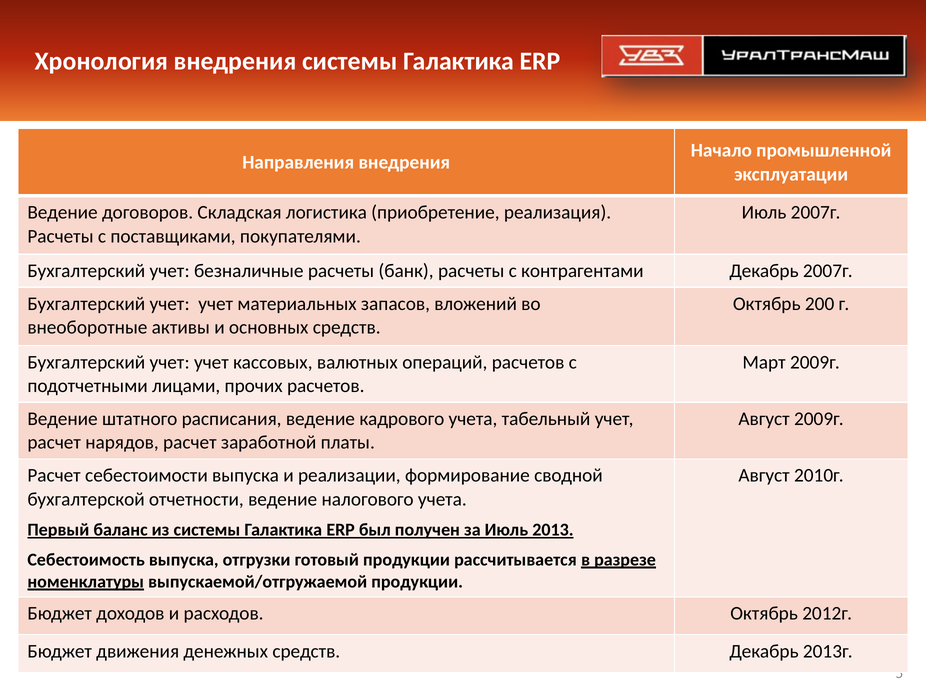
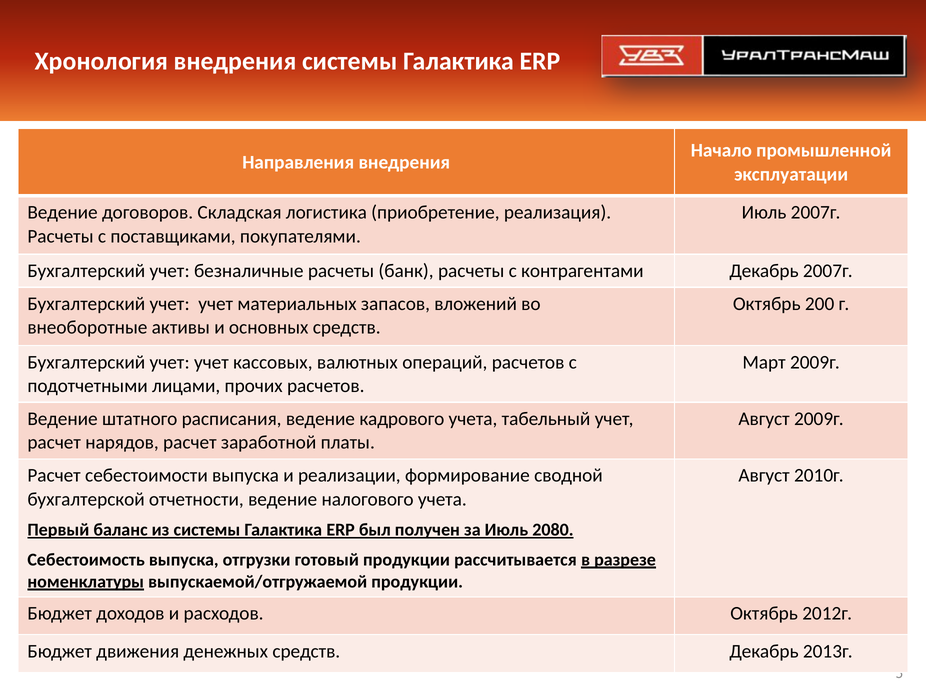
2013: 2013 -> 2080
